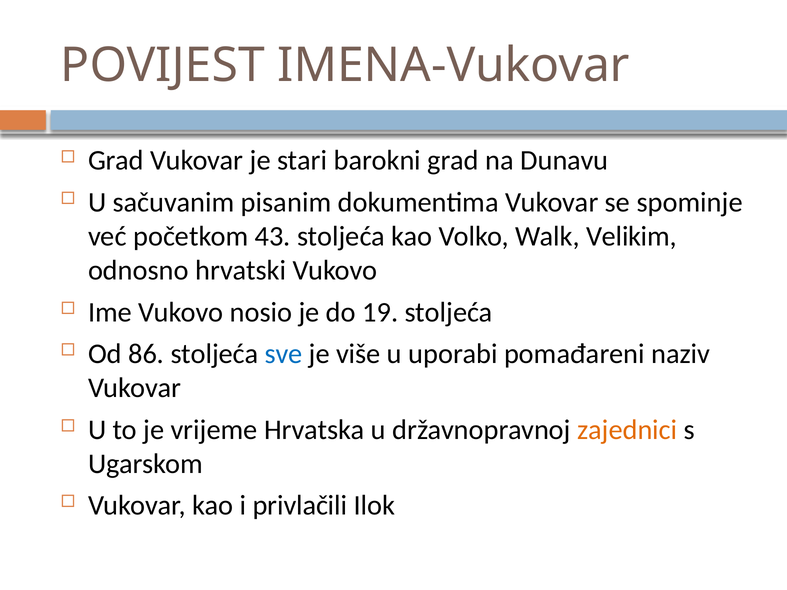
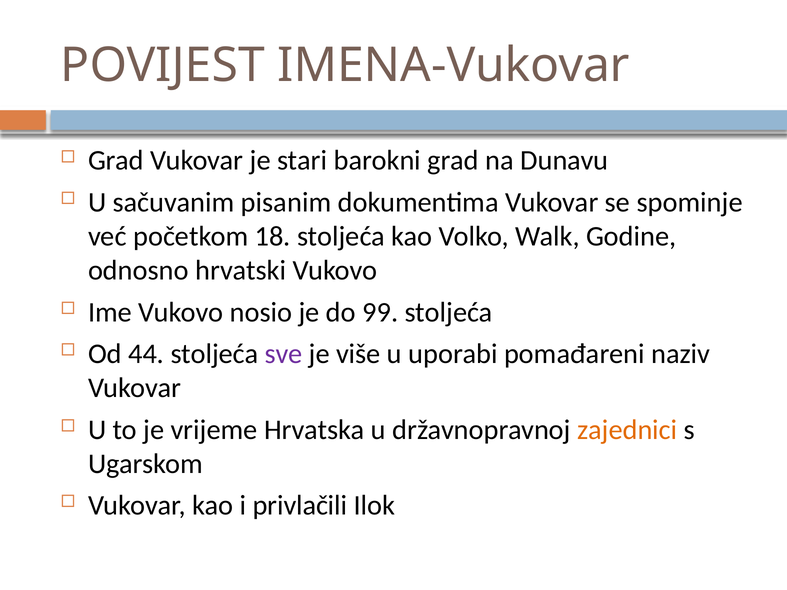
43: 43 -> 18
Velikim: Velikim -> Godine
19: 19 -> 99
86: 86 -> 44
sve colour: blue -> purple
